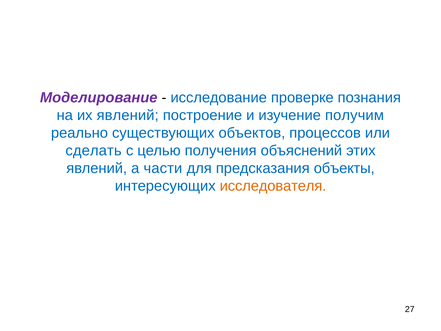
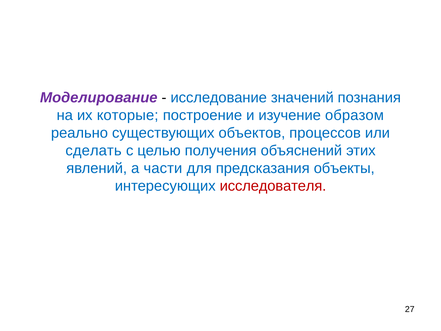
проверке: проверке -> значений
их явлений: явлений -> которые
получим: получим -> образом
исследователя colour: orange -> red
